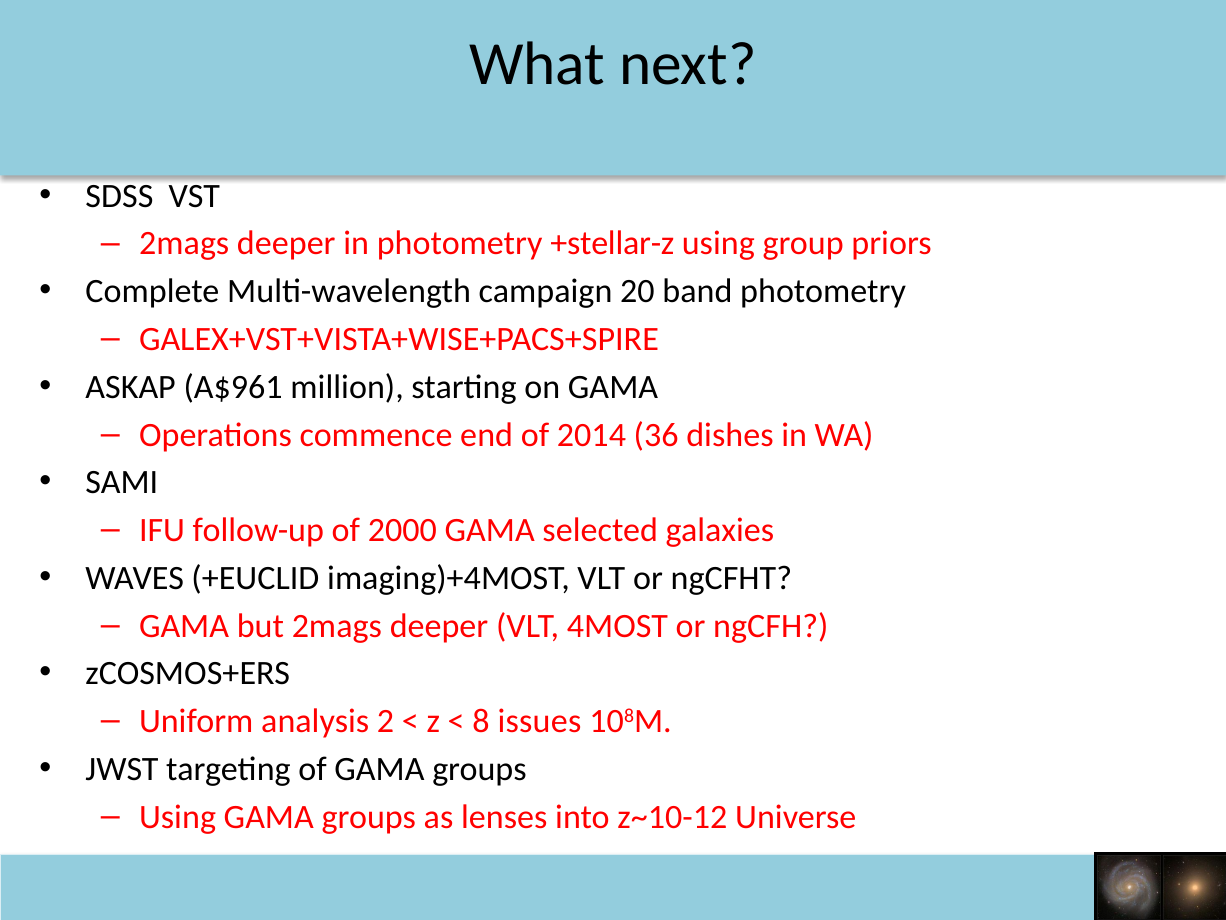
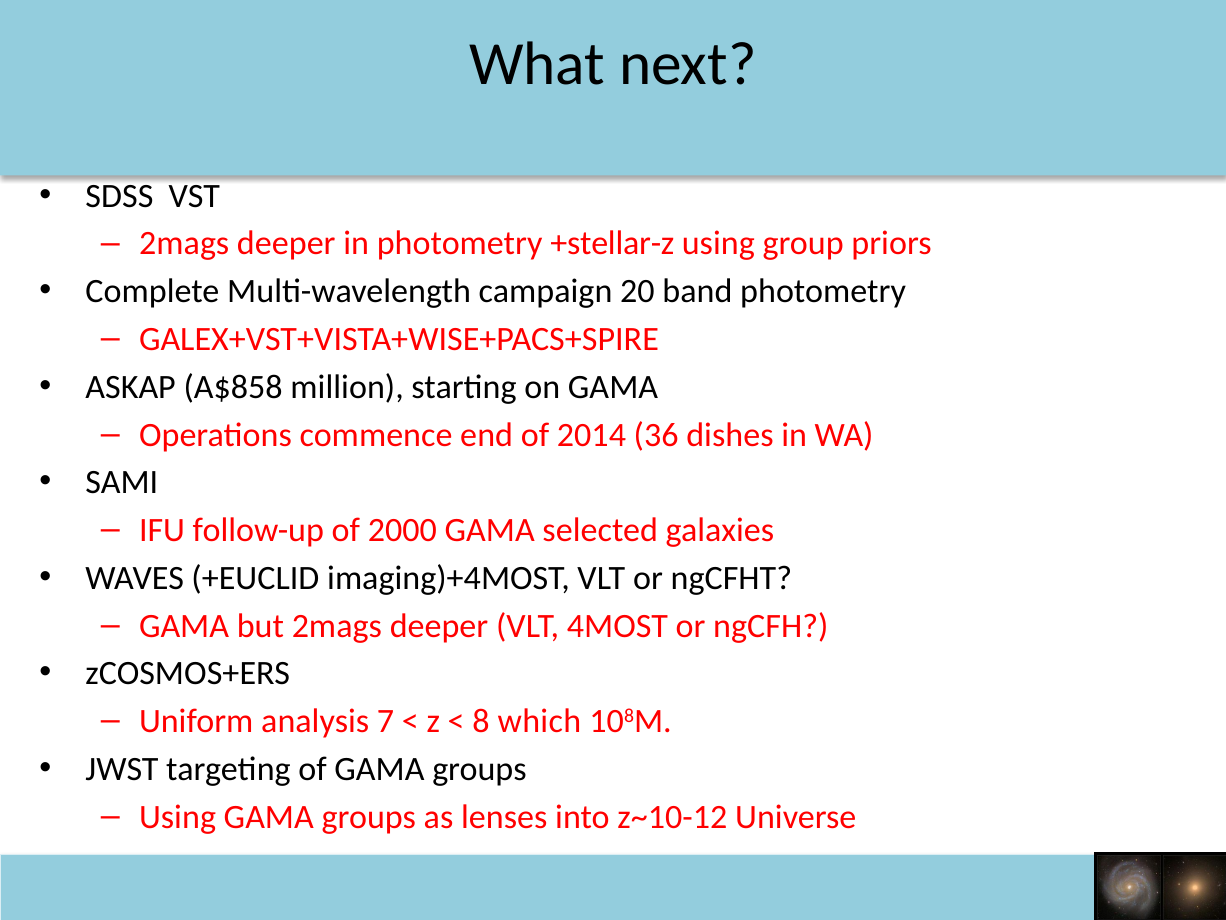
A$961: A$961 -> A$858
2: 2 -> 7
issues: issues -> which
